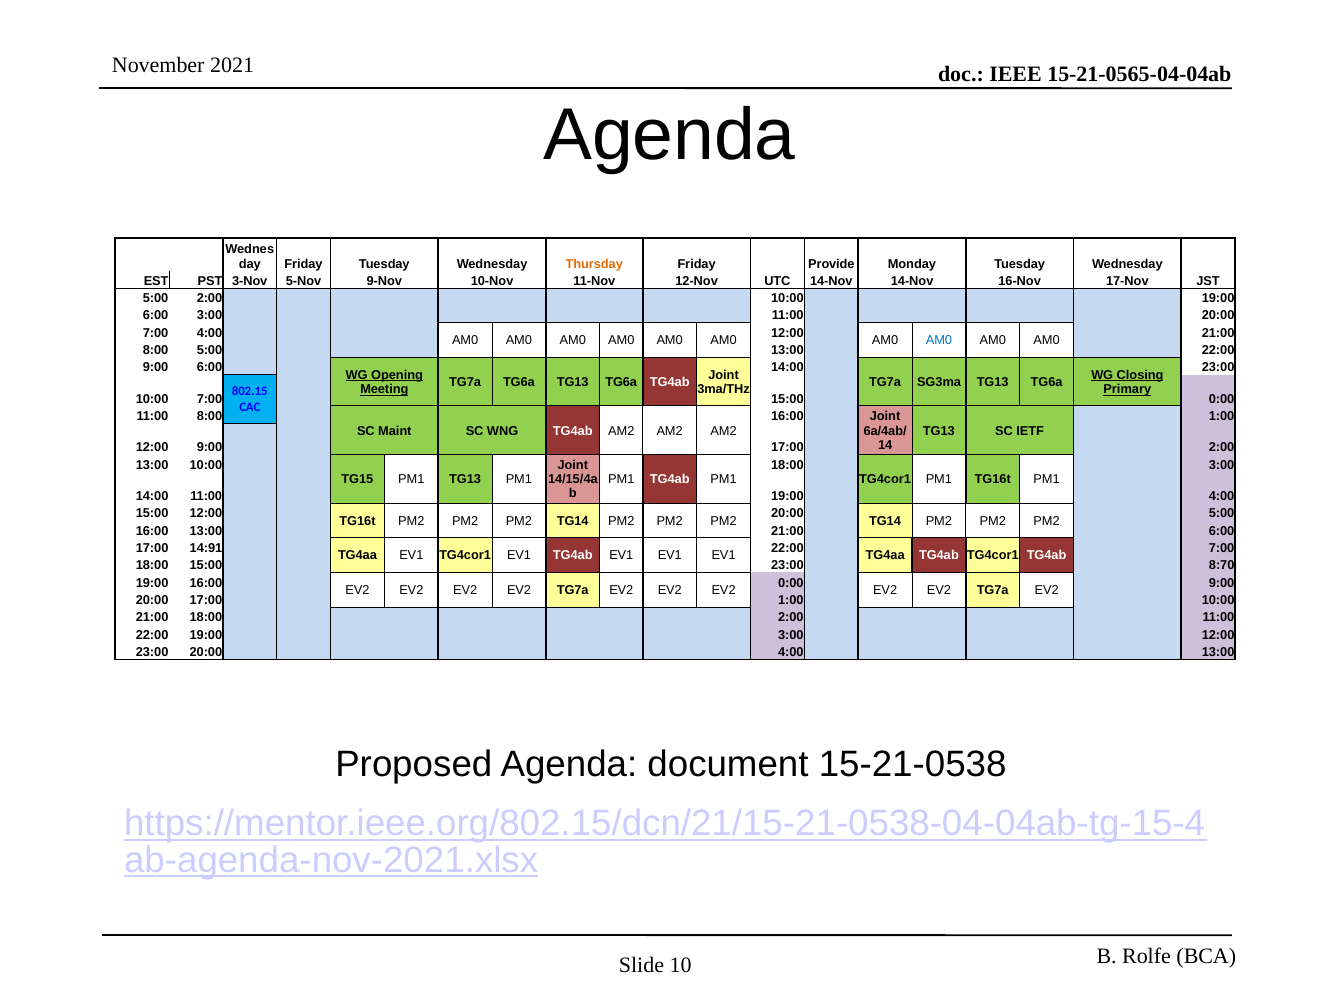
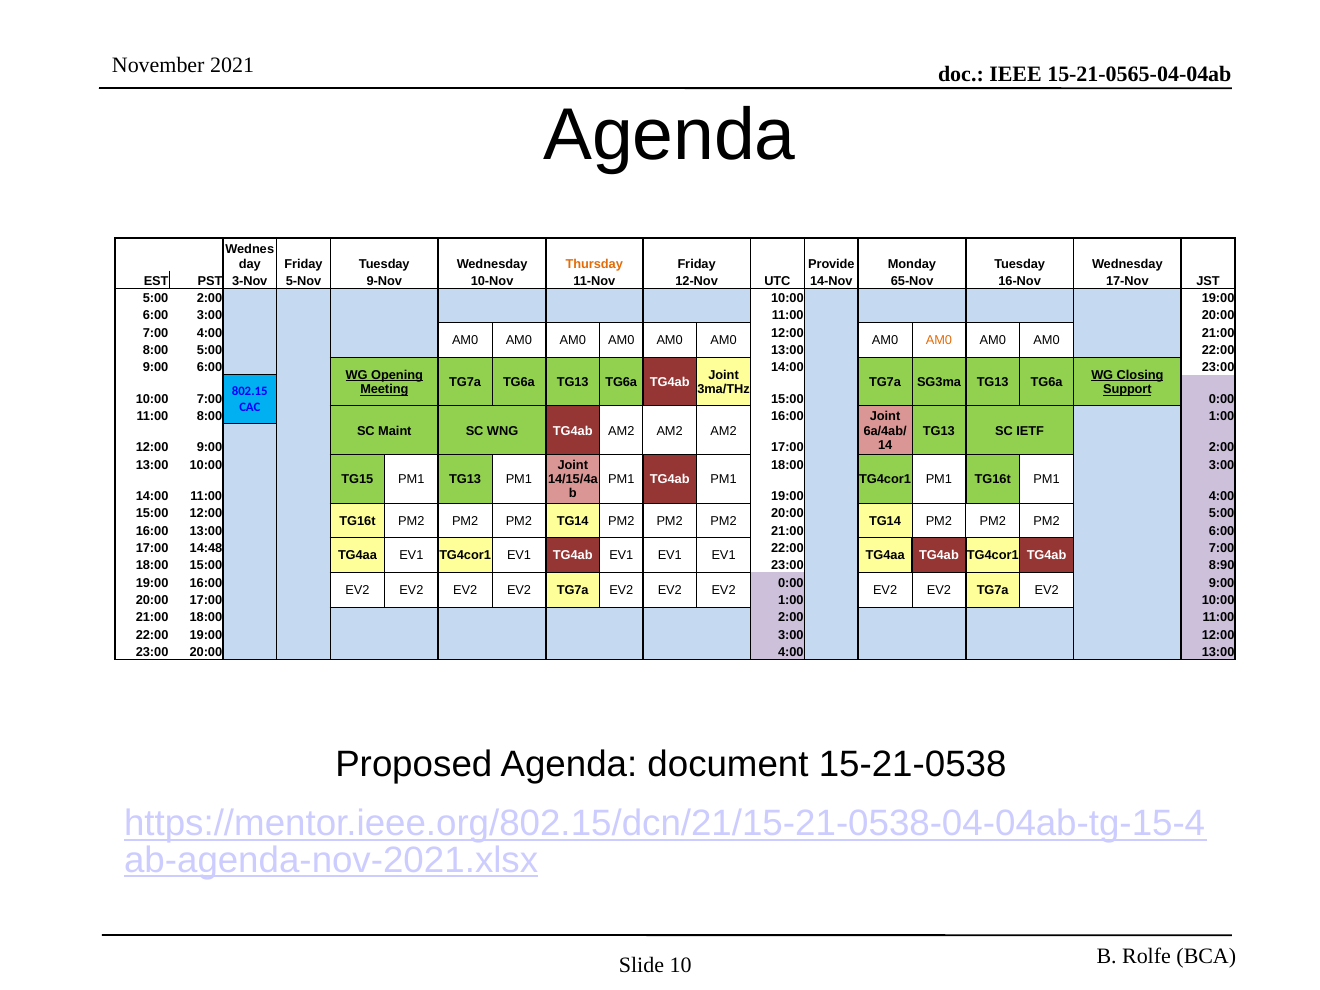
14-Nov 14-Nov: 14-Nov -> 65-Nov
AM0 at (939, 340) colour: blue -> orange
Primary: Primary -> Support
14:91: 14:91 -> 14:48
8:70: 8:70 -> 8:90
